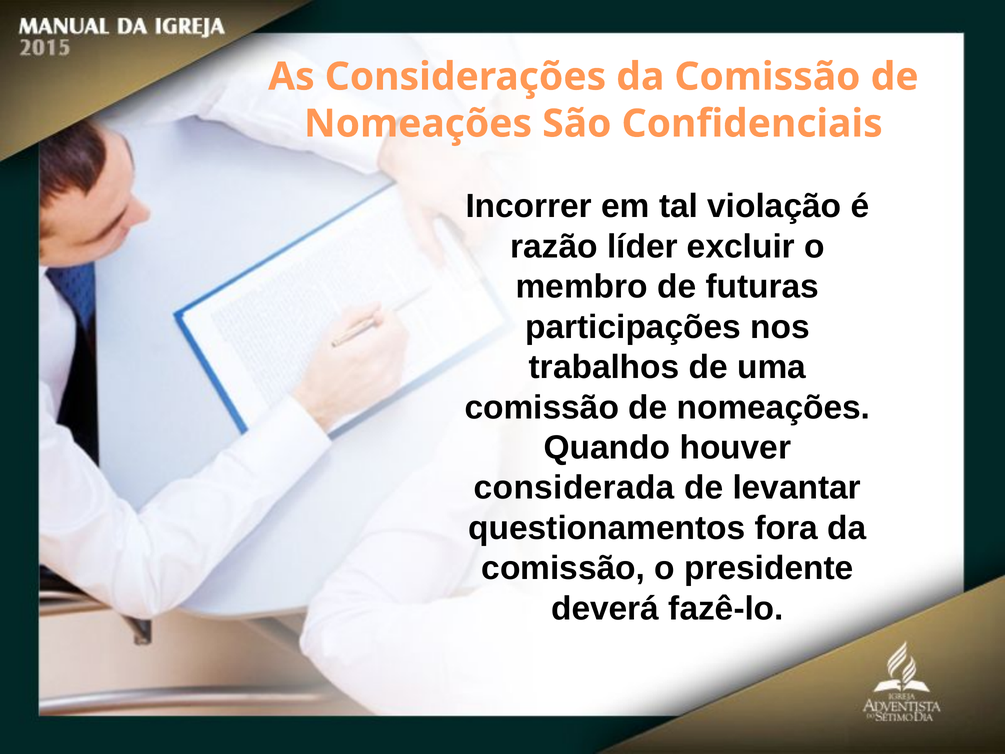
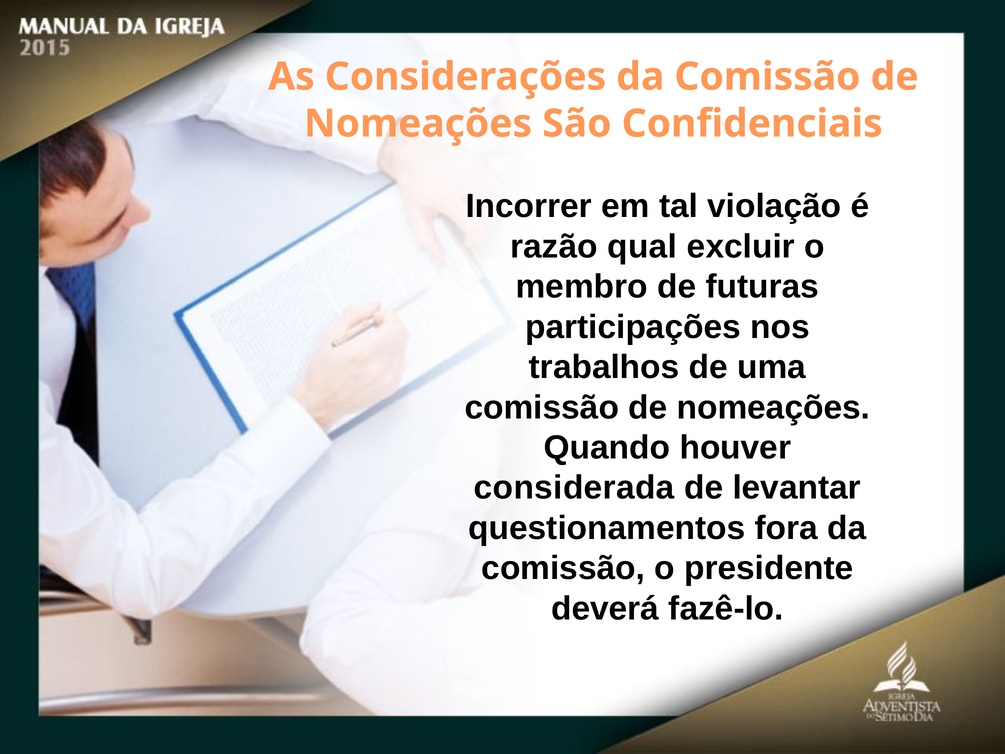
líder: líder -> qual
